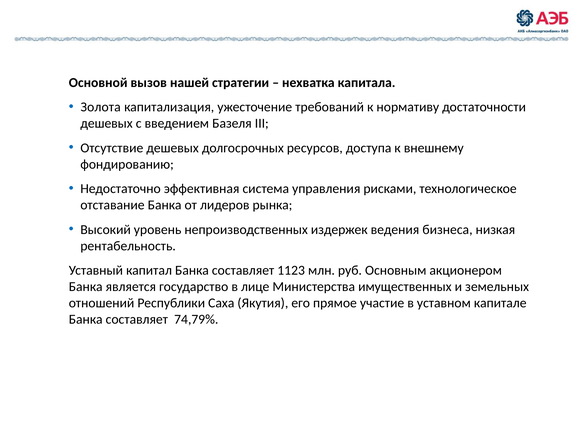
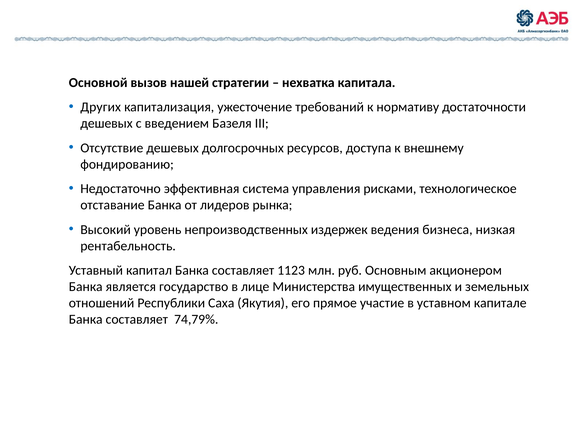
Золота: Золота -> Других
